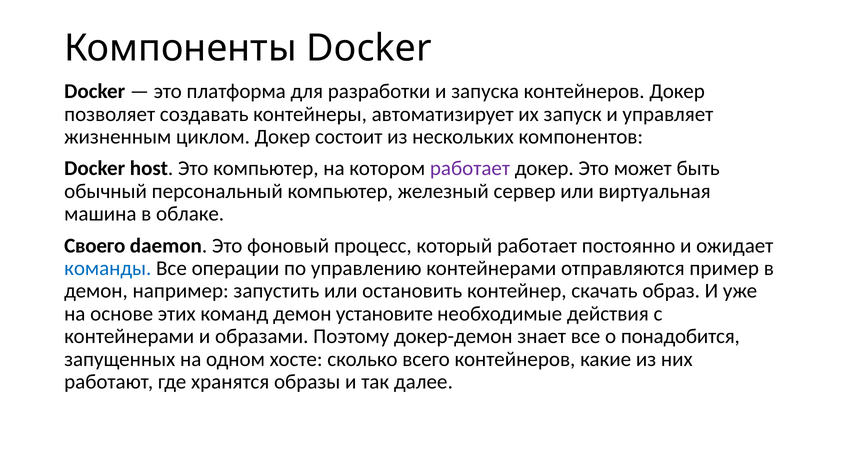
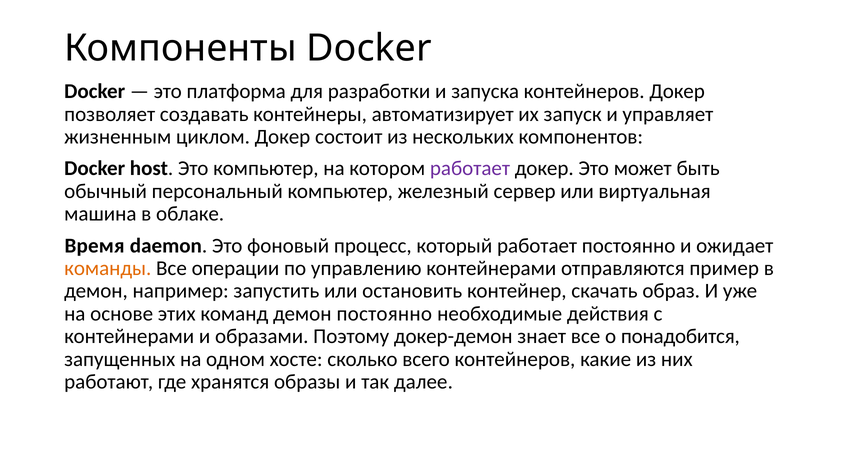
Своего: Своего -> Время
команды colour: blue -> orange
демон установите: установите -> постоянно
